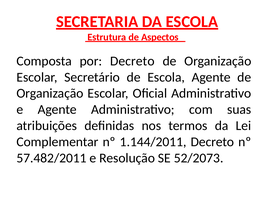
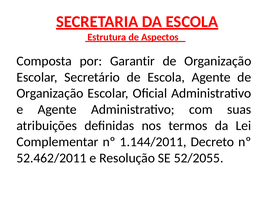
por Decreto: Decreto -> Garantir
57.482/2011: 57.482/2011 -> 52.462/2011
52/2073: 52/2073 -> 52/2055
